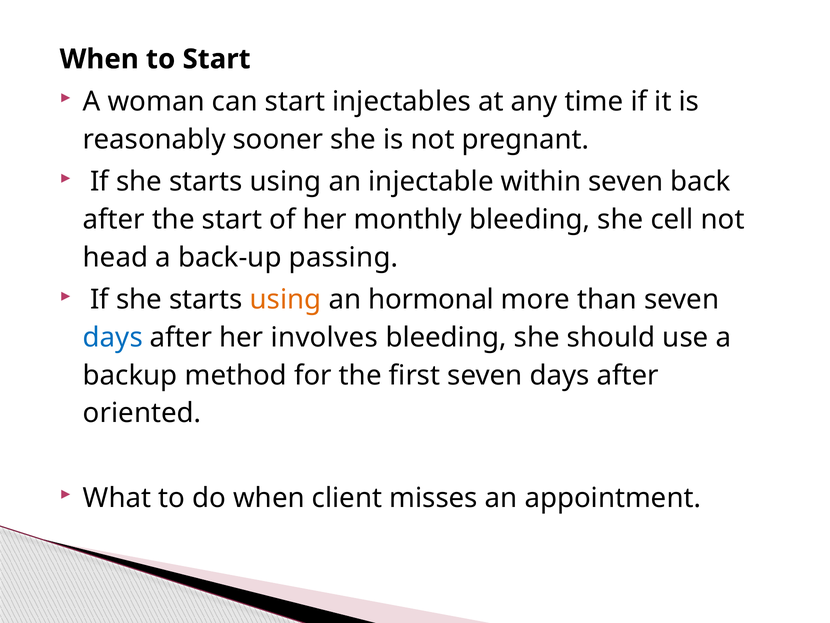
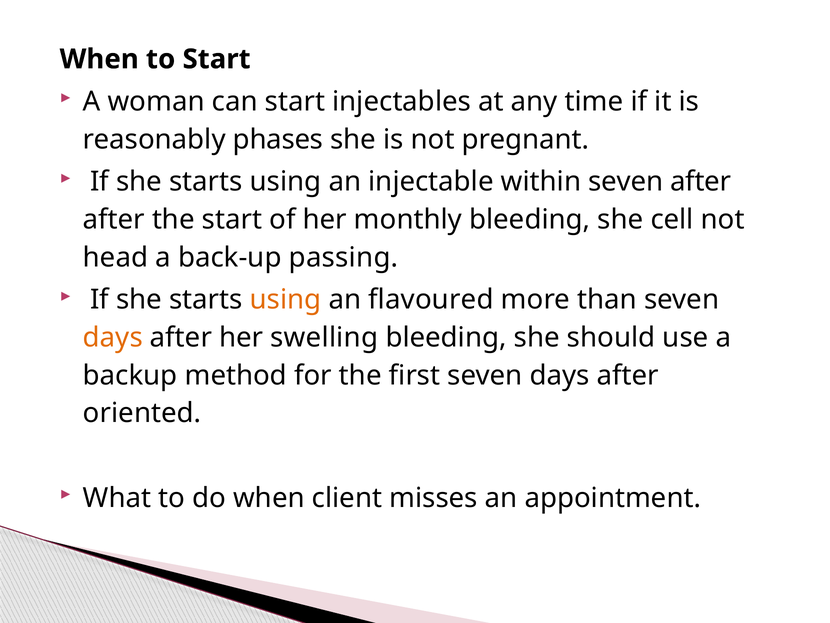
sooner: sooner -> phases
seven back: back -> after
hormonal: hormonal -> flavoured
days at (113, 337) colour: blue -> orange
involves: involves -> swelling
